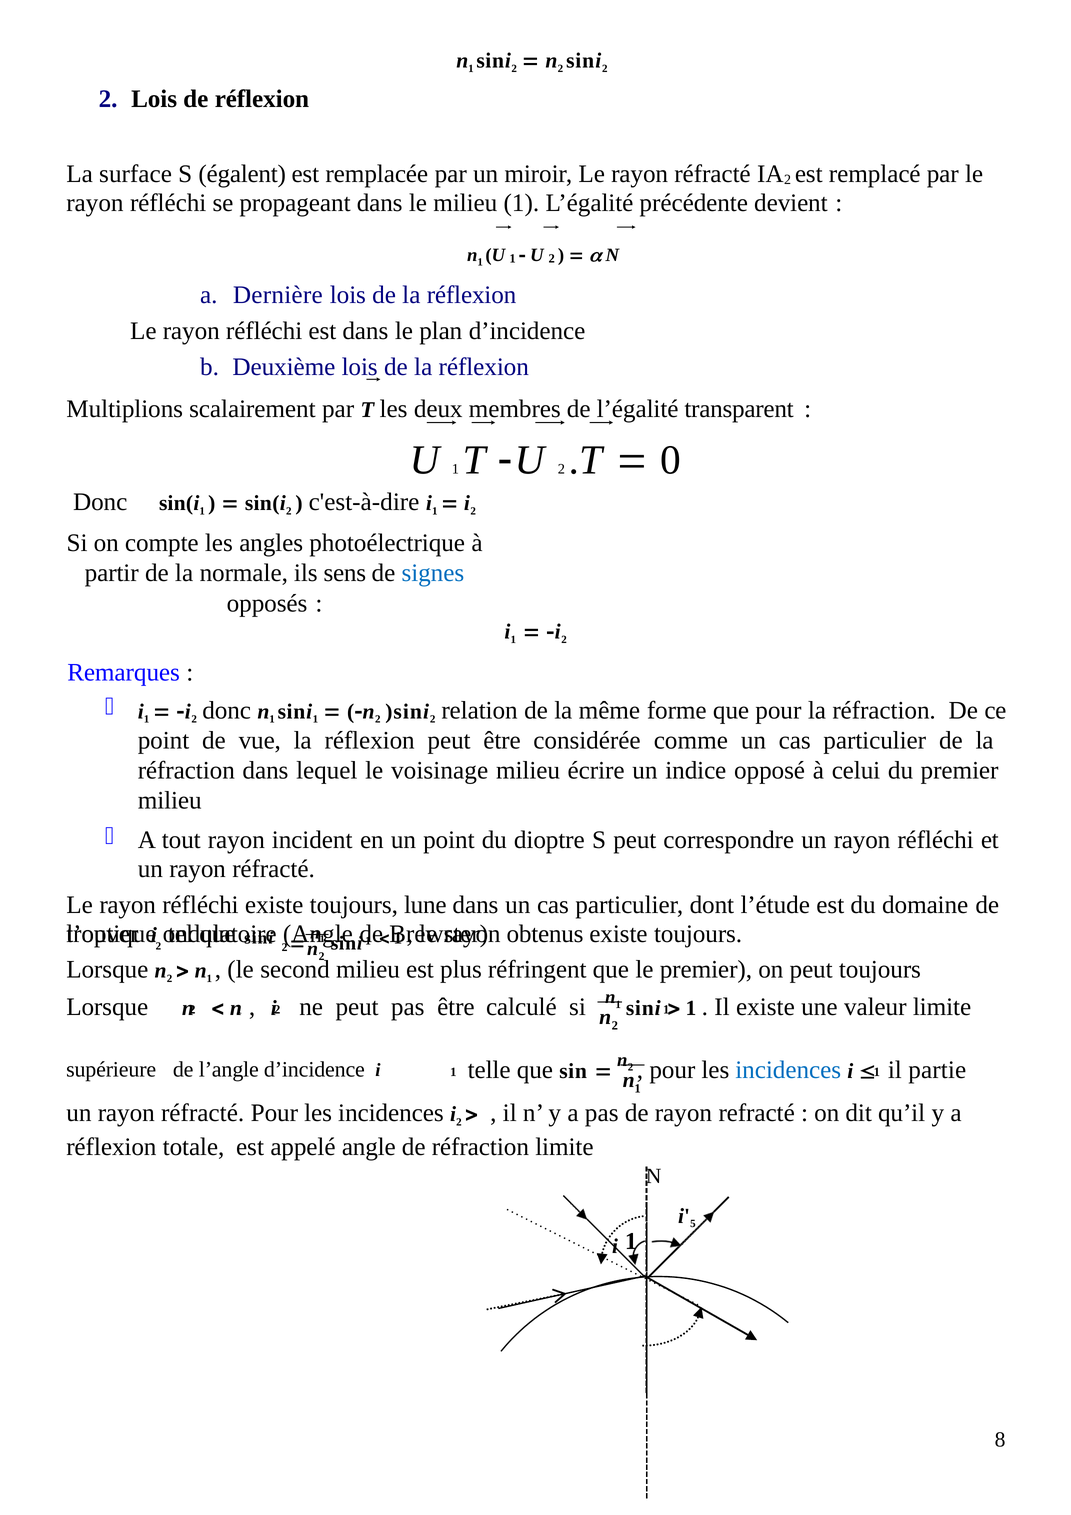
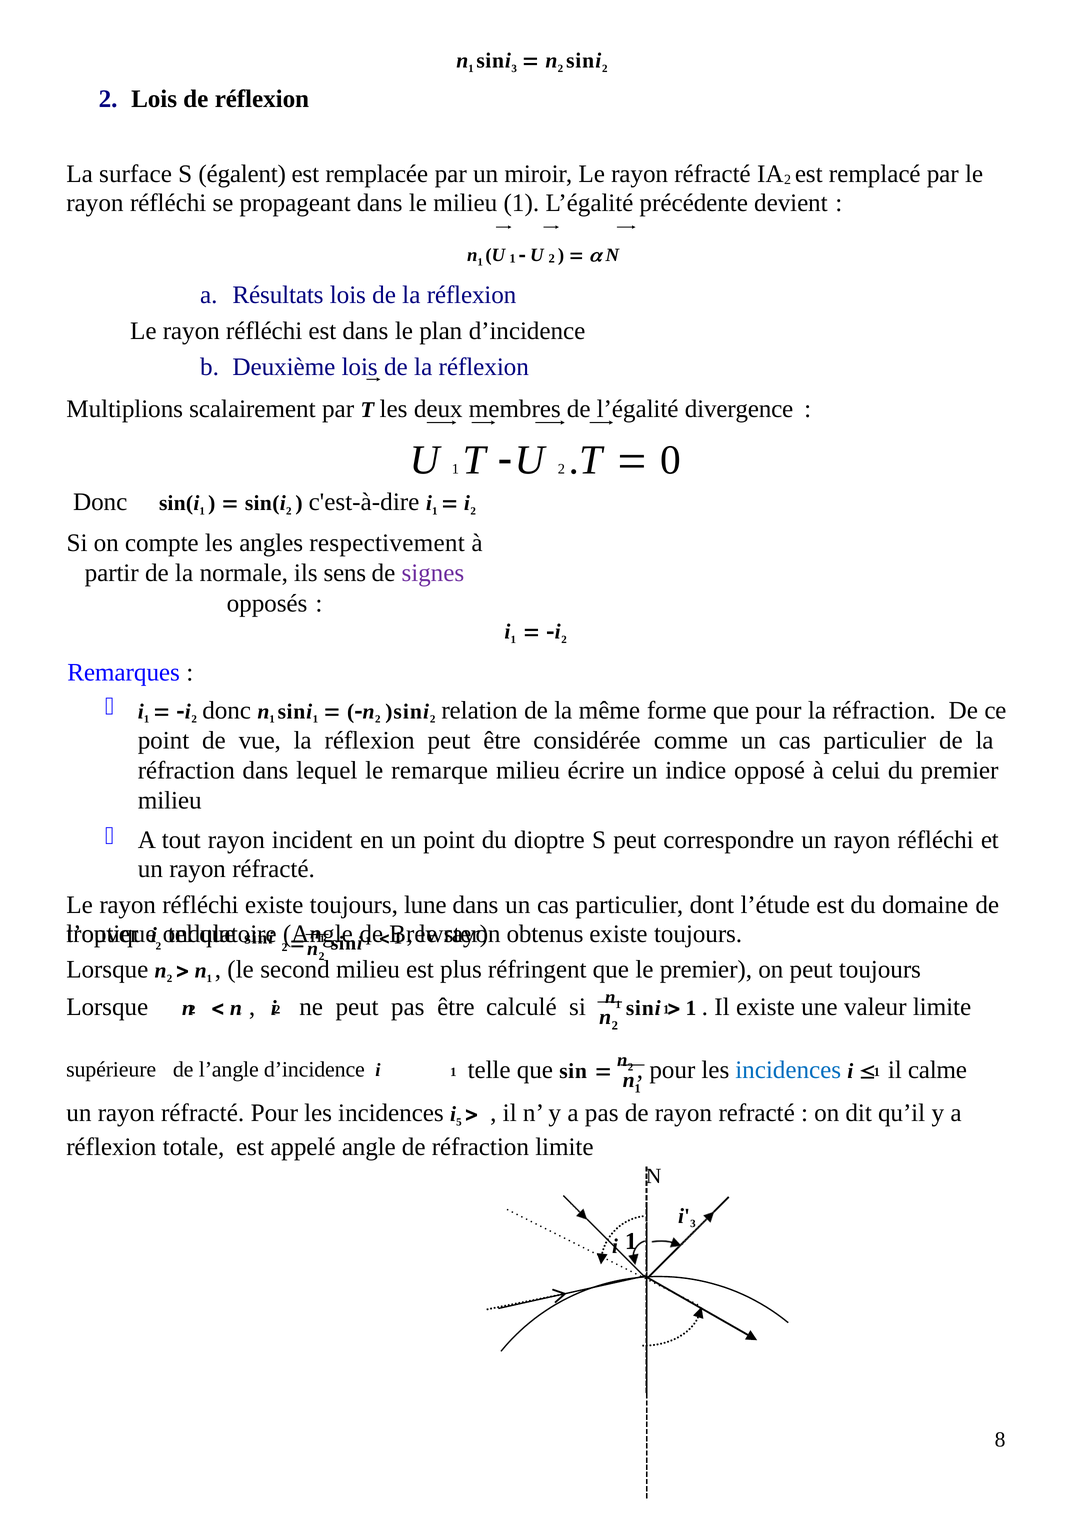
1 sini 2: 2 -> 3
Dernière: Dernière -> Résultats
transparent: transparent -> divergence
photoélectrique: photoélectrique -> respectivement
signes colour: blue -> purple
voisinage: voisinage -> remarque
partie: partie -> calme
incidences i 2: 2 -> 5
i 5: 5 -> 3
